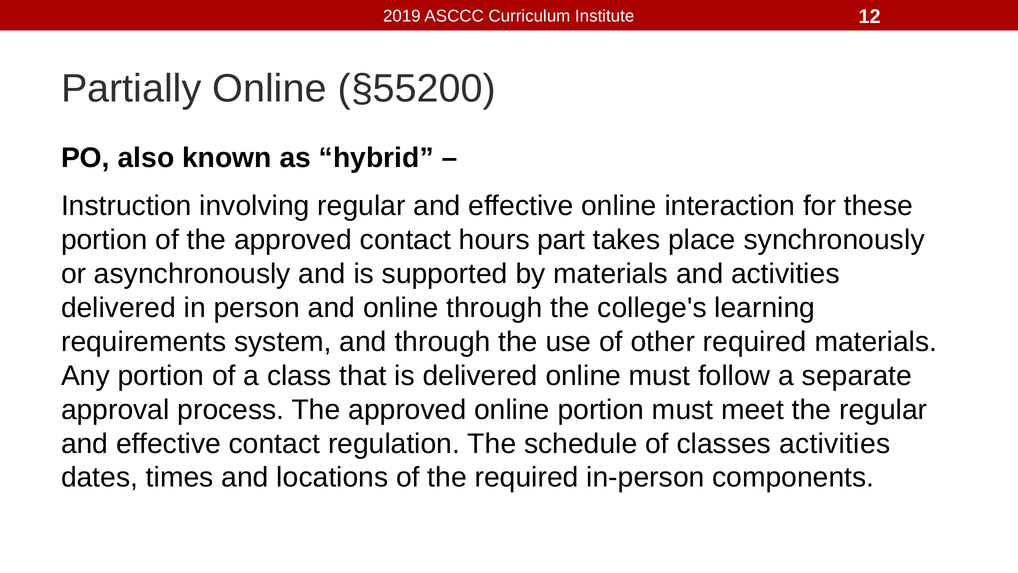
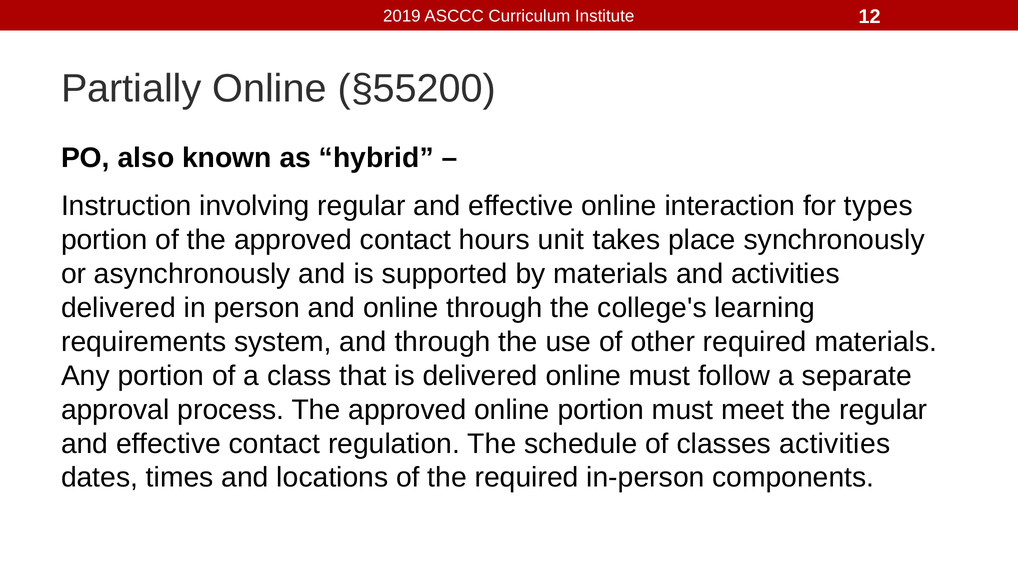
these: these -> types
part: part -> unit
